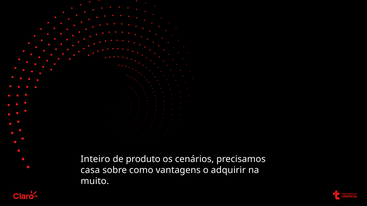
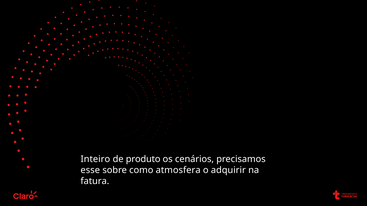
casa: casa -> esse
vantagens: vantagens -> atmosfera
muito: muito -> fatura
